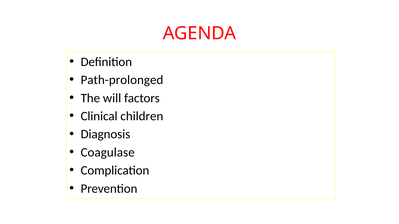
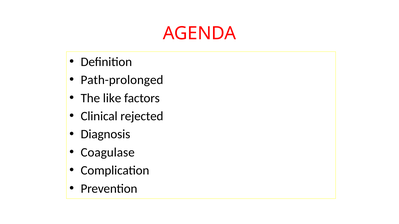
will: will -> like
children: children -> rejected
